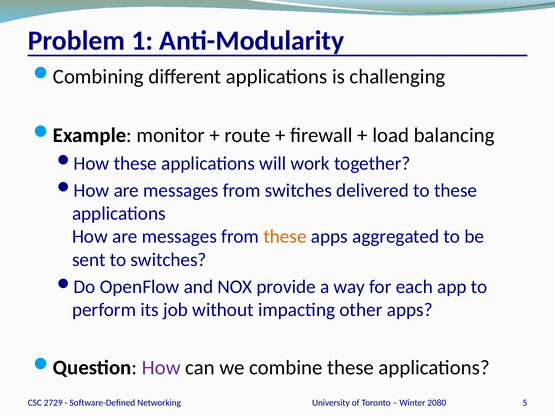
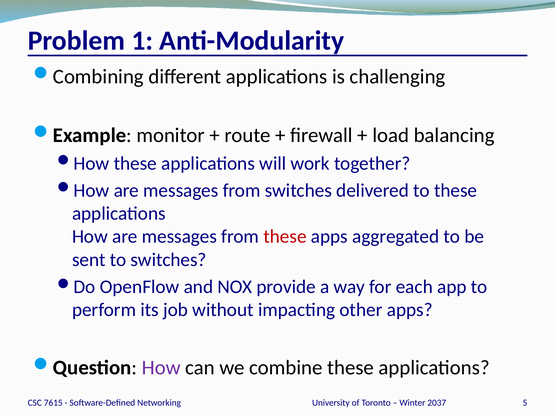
these at (285, 237) colour: orange -> red
2080: 2080 -> 2037
2729: 2729 -> 7615
